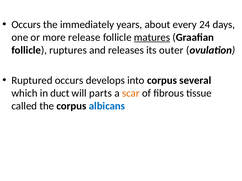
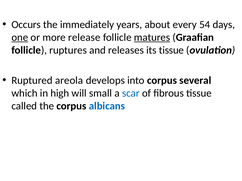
24: 24 -> 54
one underline: none -> present
its outer: outer -> tissue
Ruptured occurs: occurs -> areola
duct: duct -> high
parts: parts -> small
scar colour: orange -> blue
